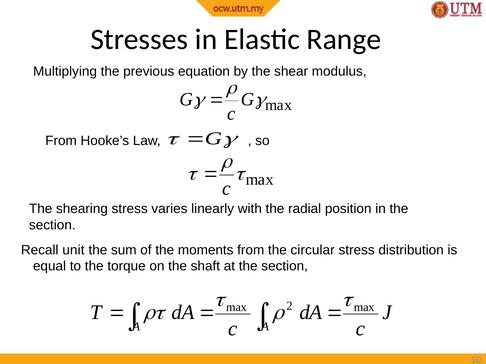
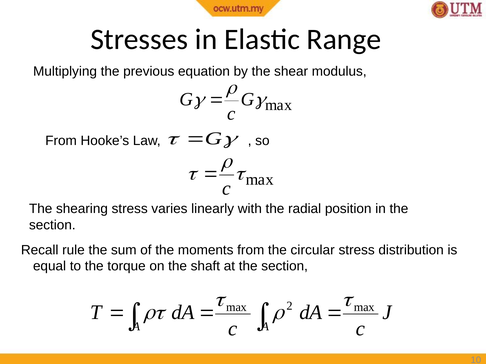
unit: unit -> rule
